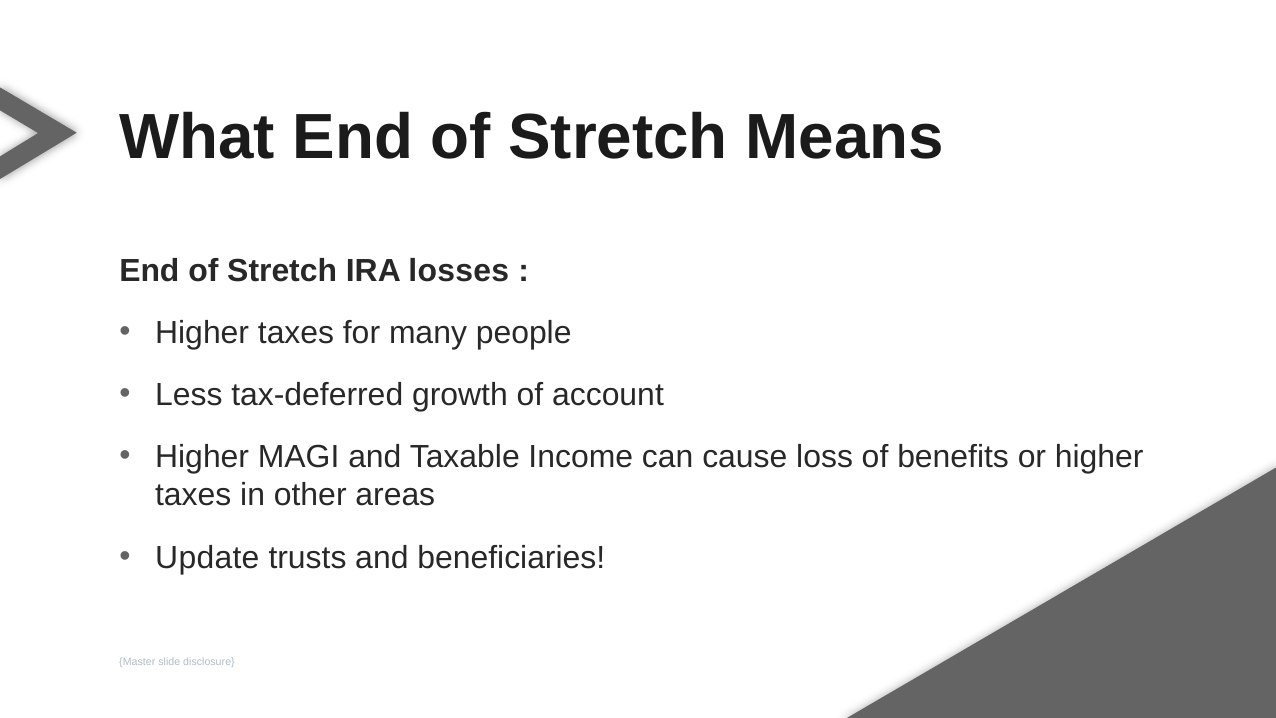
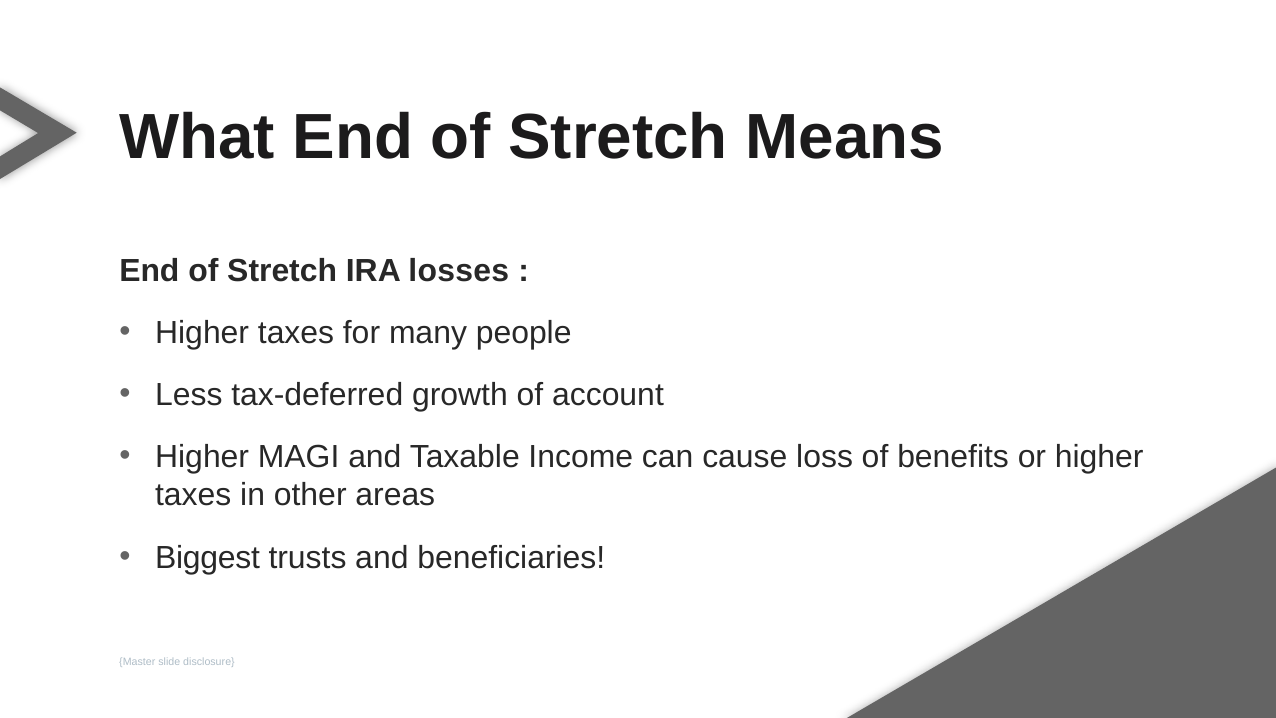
Update: Update -> Biggest
